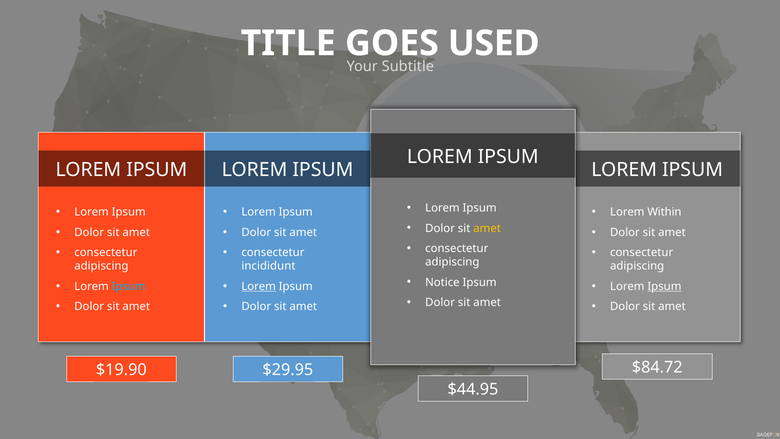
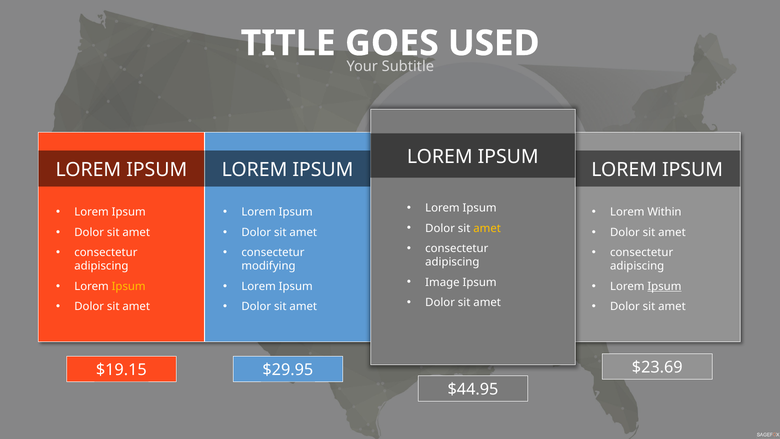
incididunt: incididunt -> modifying
Notice: Notice -> Image
Ipsum at (129, 286) colour: light blue -> yellow
Lorem at (259, 286) underline: present -> none
$84.72: $84.72 -> $23.69
$19.90: $19.90 -> $19.15
